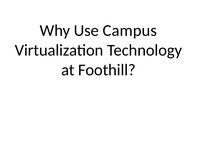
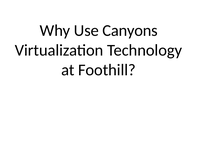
Campus: Campus -> Canyons
